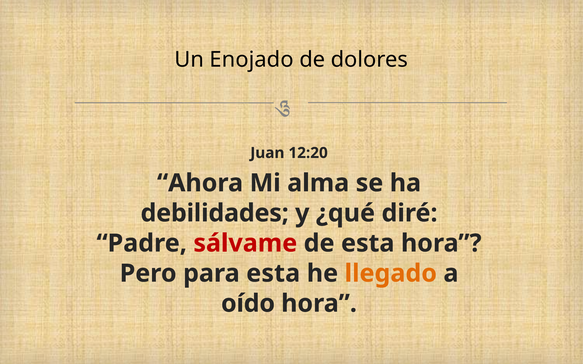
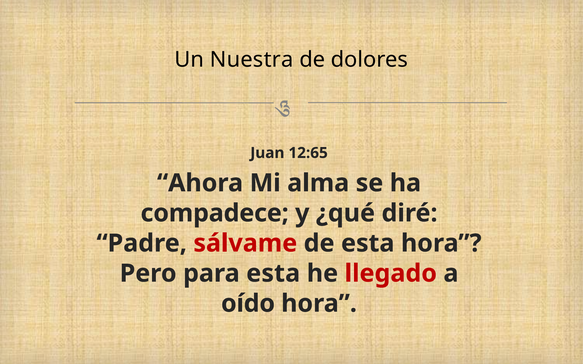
Enojado: Enojado -> Nuestra
12:20: 12:20 -> 12:65
debilidades: debilidades -> compadece
llegado colour: orange -> red
